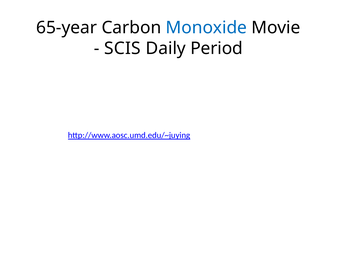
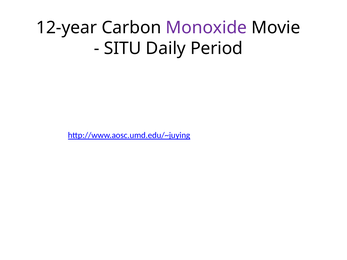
65-year: 65-year -> 12-year
Monoxide colour: blue -> purple
SCIS: SCIS -> SITU
